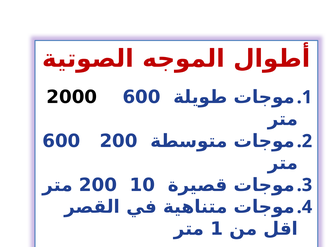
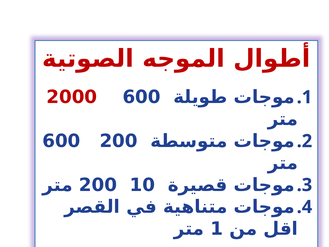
2000 colour: black -> red
